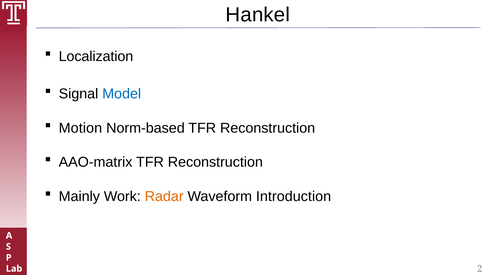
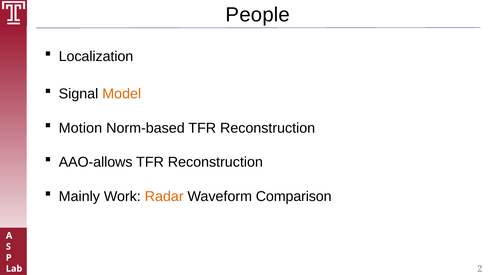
Hankel: Hankel -> People
Model colour: blue -> orange
AAO-matrix: AAO-matrix -> AAO-allows
Introduction: Introduction -> Comparison
